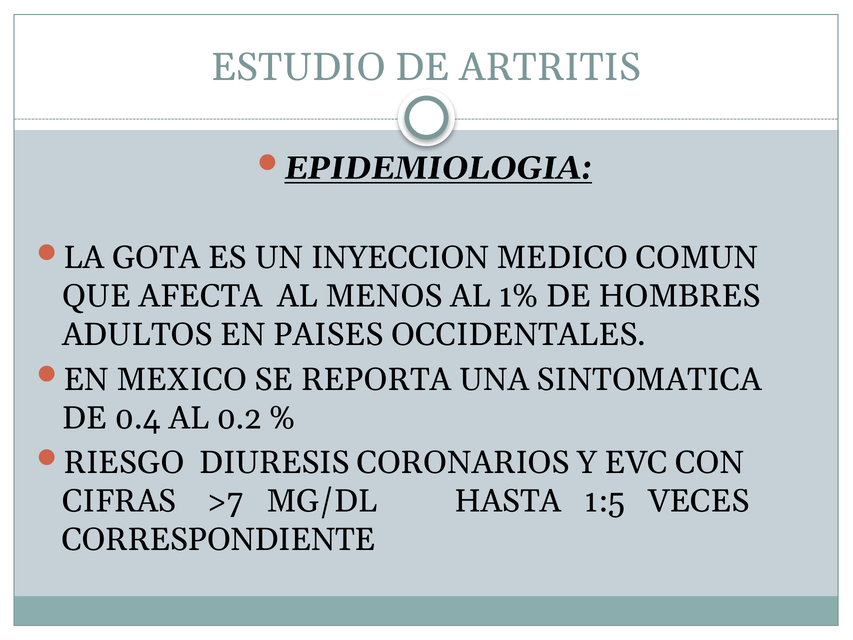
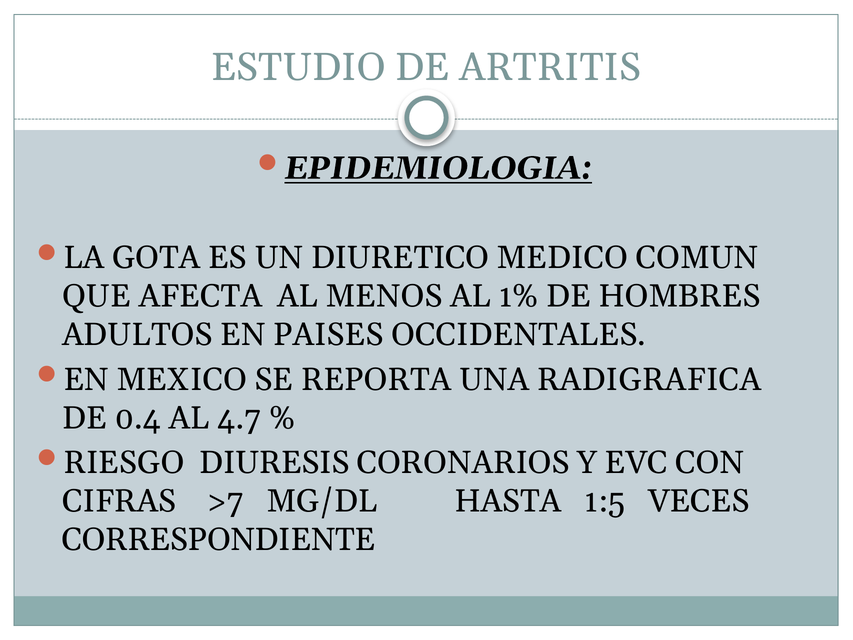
INYECCION: INYECCION -> DIURETICO
SINTOMATICA: SINTOMATICA -> RADIGRAFICA
0.2: 0.2 -> 4.7
